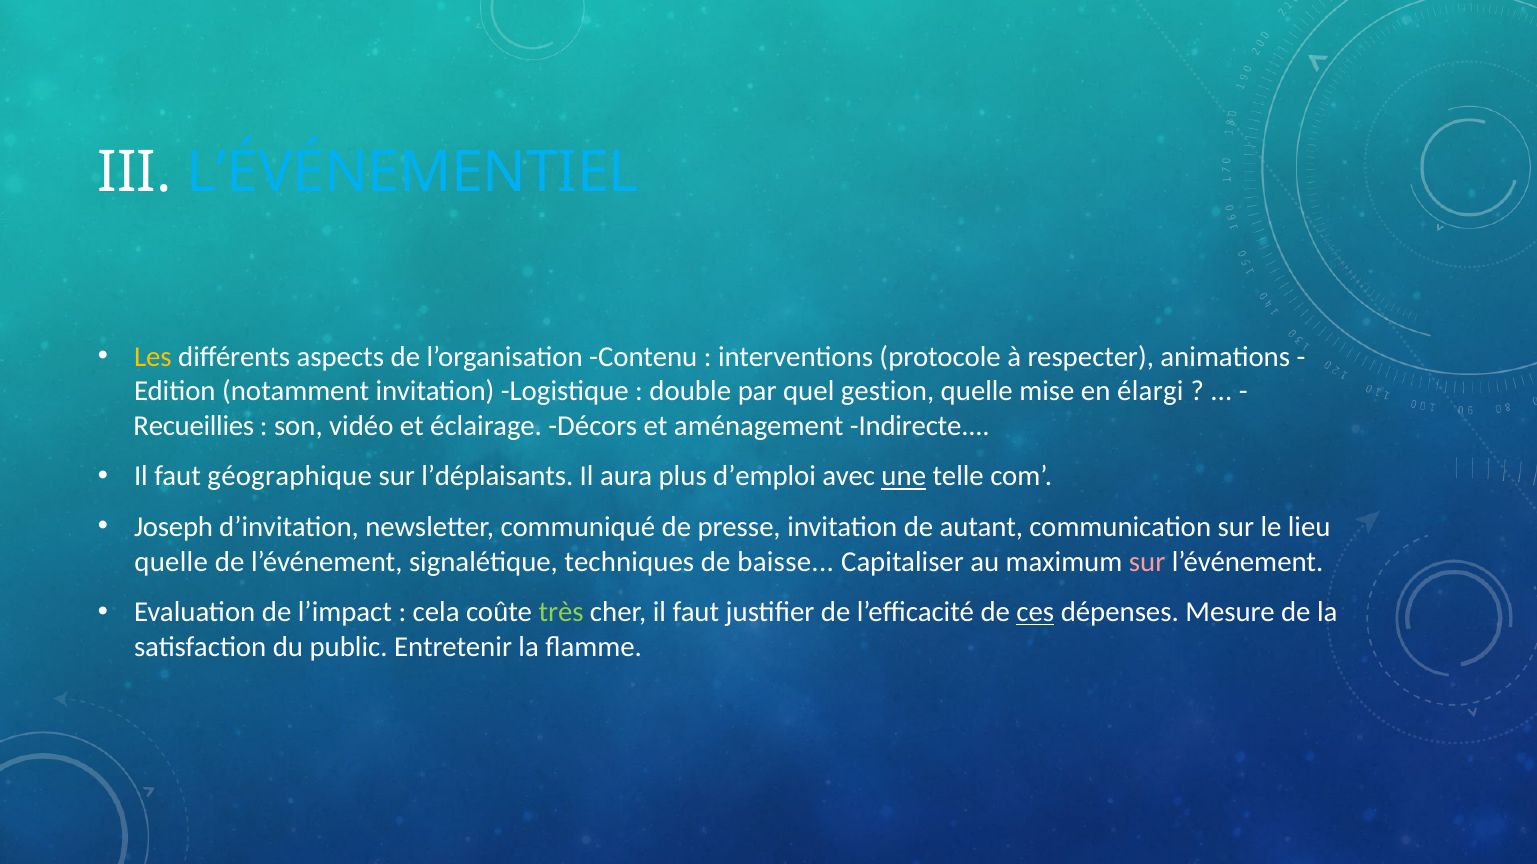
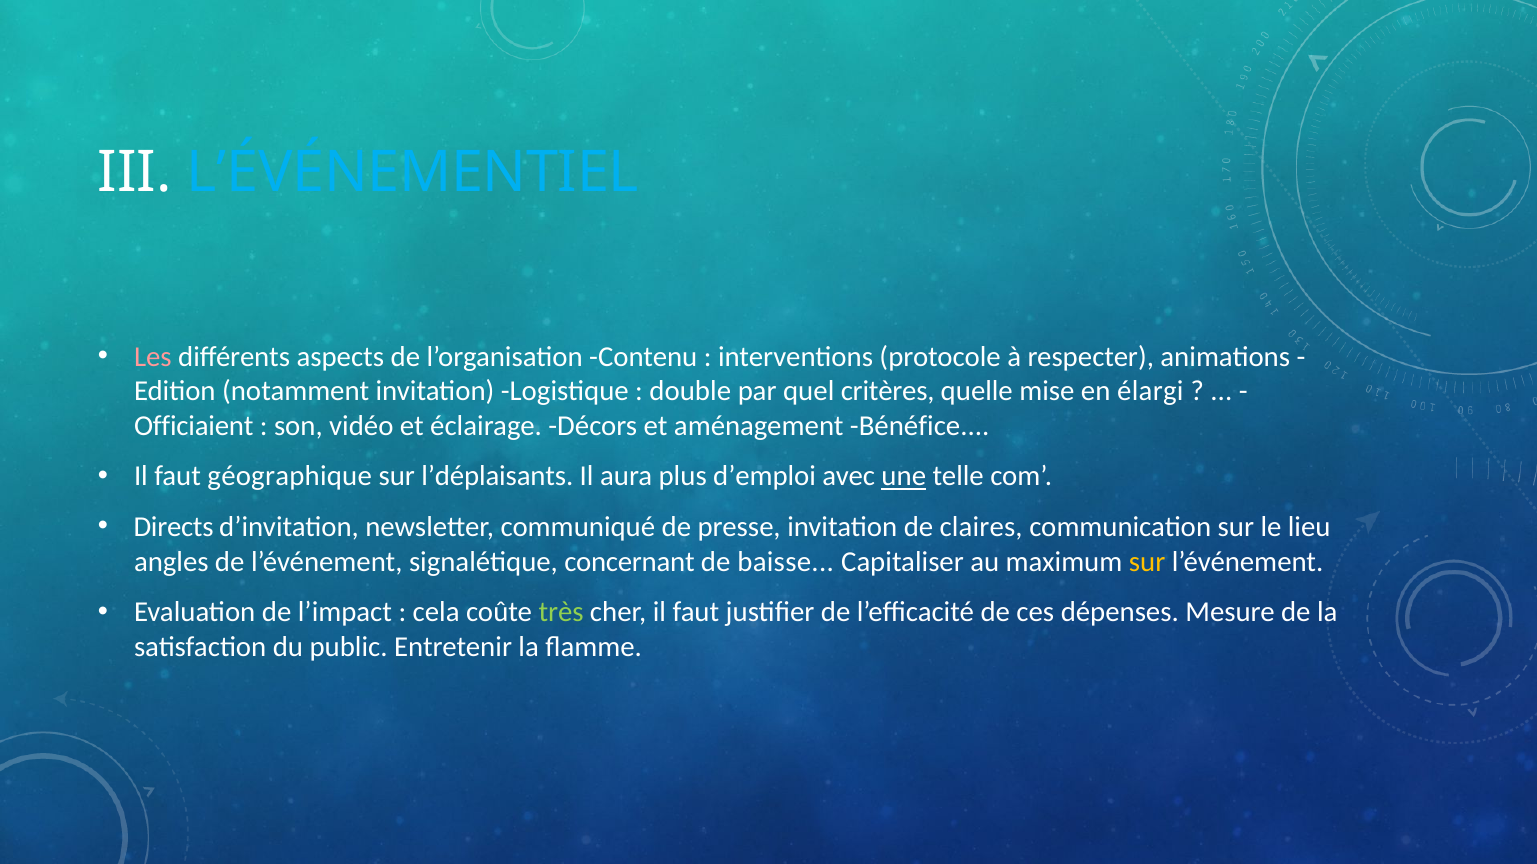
Les colour: yellow -> pink
gestion: gestion -> critères
Recueillies: Recueillies -> Officiaient
Indirecte: Indirecte -> Bénéfice
Joseph: Joseph -> Directs
autant: autant -> claires
quelle at (171, 562): quelle -> angles
techniques: techniques -> concernant
sur at (1147, 562) colour: pink -> yellow
ces underline: present -> none
